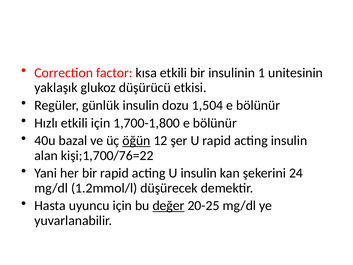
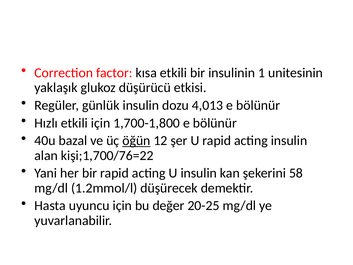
1,504: 1,504 -> 4,013
24: 24 -> 58
değer underline: present -> none
